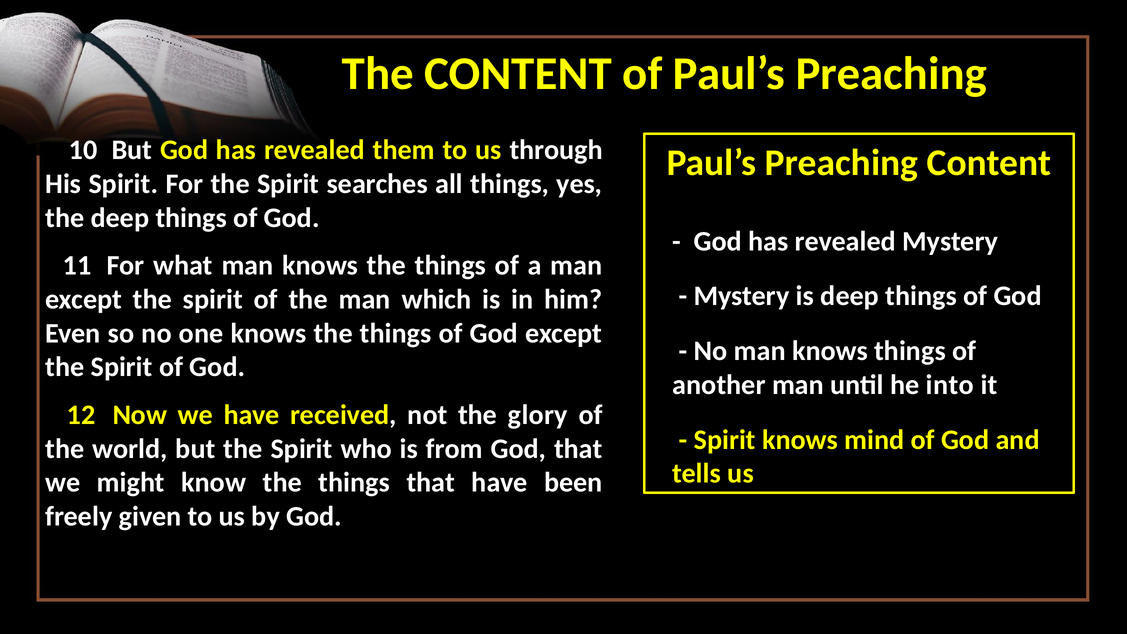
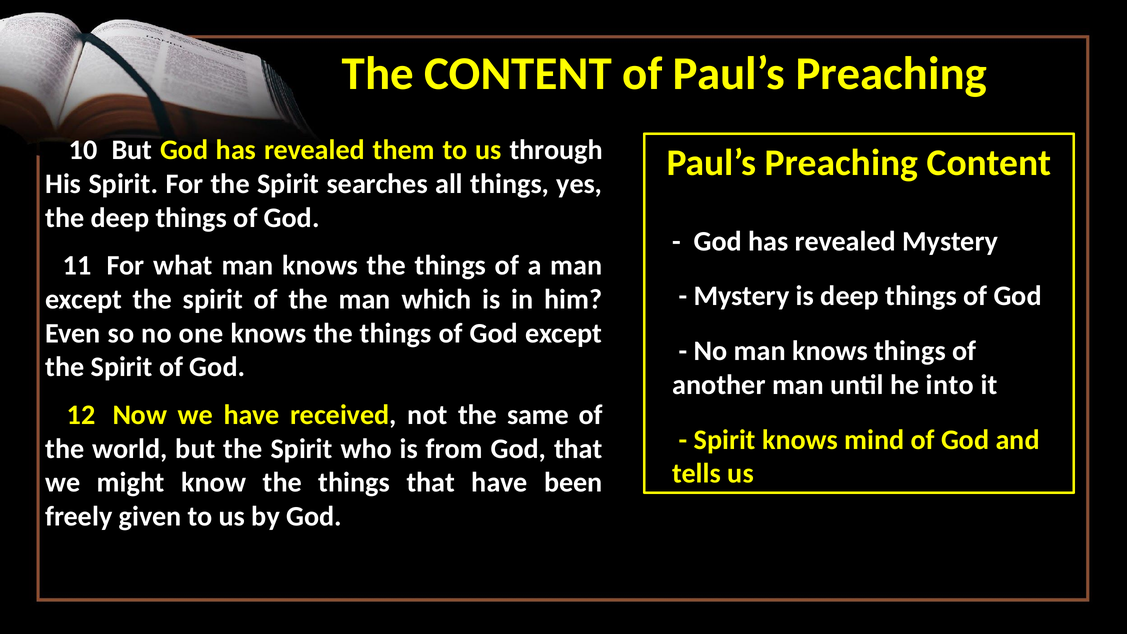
glory: glory -> same
